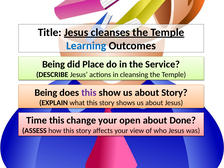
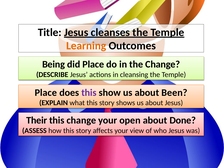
Learning colour: blue -> orange
the Service: Service -> Change
Being at (46, 93): Being -> Place
about Story: Story -> Been
Time: Time -> Their
